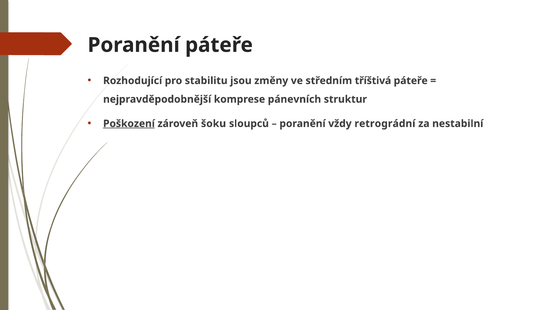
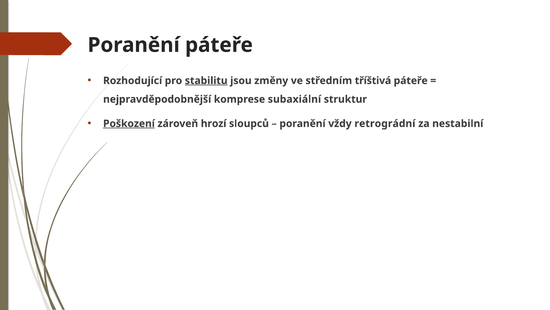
stabilitu underline: none -> present
pánevních: pánevních -> subaxiální
šoku: šoku -> hrozí
